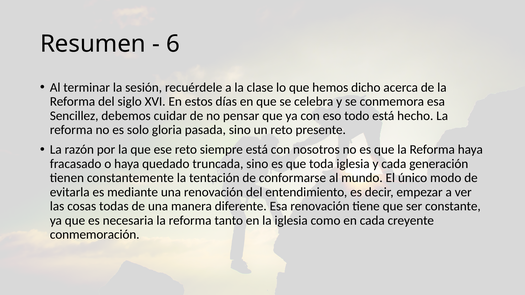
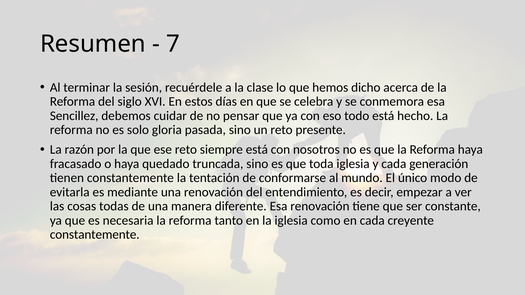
6: 6 -> 7
conmemoración at (95, 235): conmemoración -> constantemente
